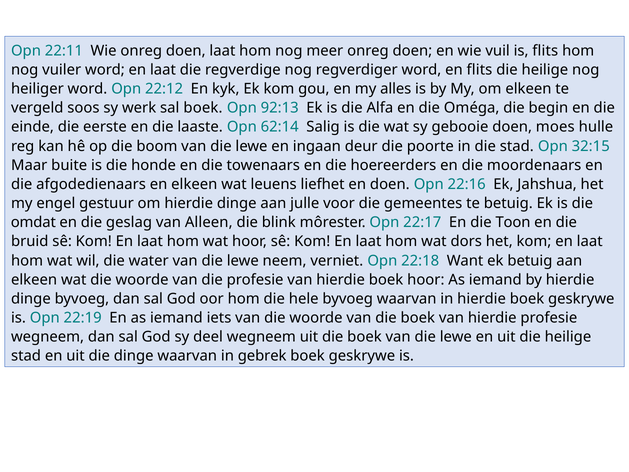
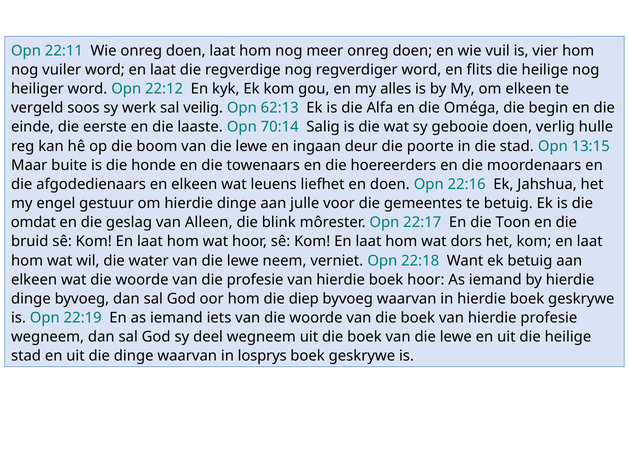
is flits: flits -> vier
sal boek: boek -> veilig
92:13: 92:13 -> 62:13
62:14: 62:14 -> 70:14
moes: moes -> verlig
32:15: 32:15 -> 13:15
hele: hele -> diep
gebrek: gebrek -> losprys
